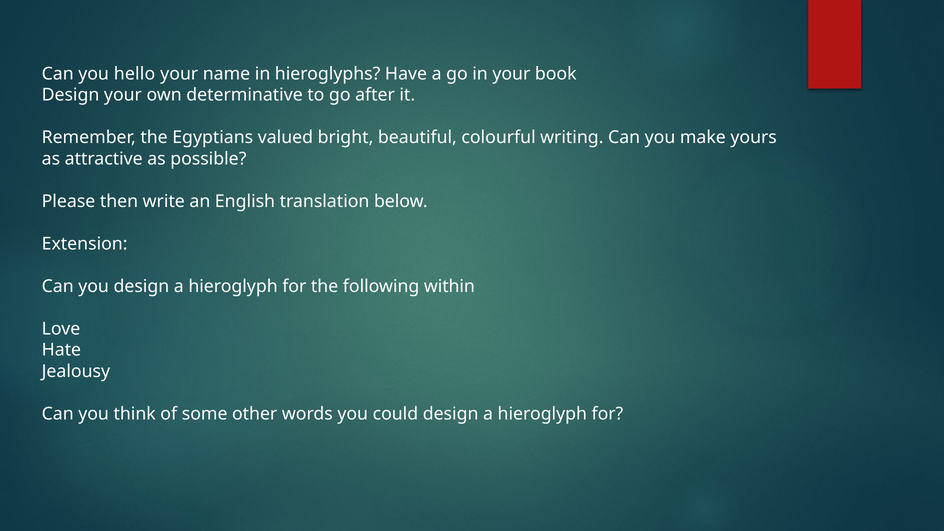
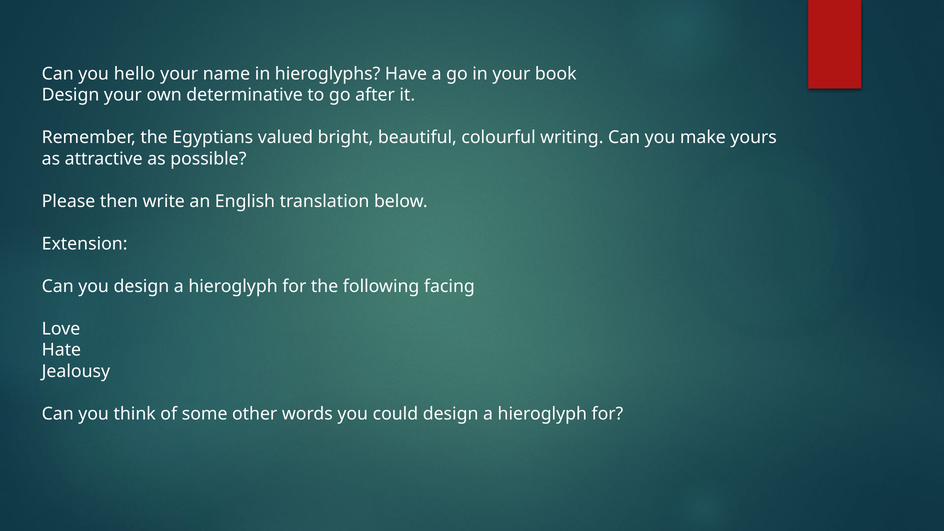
within: within -> facing
